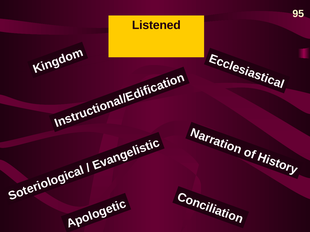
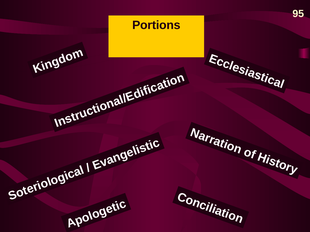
Listened: Listened -> Portions
